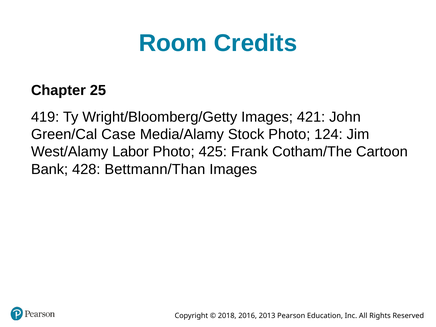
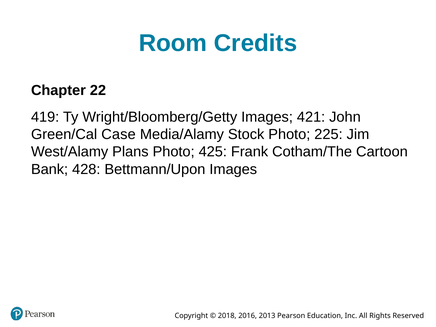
25: 25 -> 22
124: 124 -> 225
Labor: Labor -> Plans
Bettmann/Than: Bettmann/Than -> Bettmann/Upon
